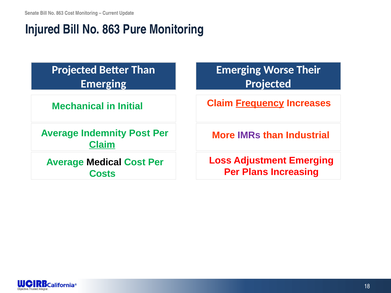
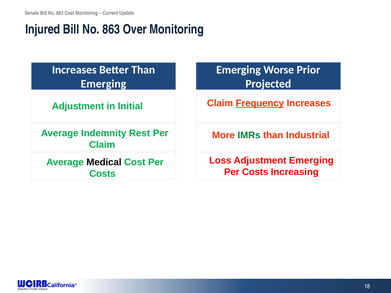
Pure: Pure -> Over
Their: Their -> Prior
Projected at (74, 70): Projected -> Increases
Mechanical at (78, 106): Mechanical -> Adjustment
Post: Post -> Rest
IMRs colour: purple -> green
Claim at (102, 145) underline: present -> none
Plans at (255, 172): Plans -> Costs
